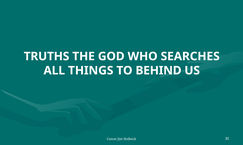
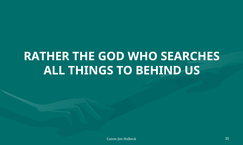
TRUTHS: TRUTHS -> RATHER
